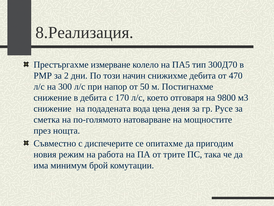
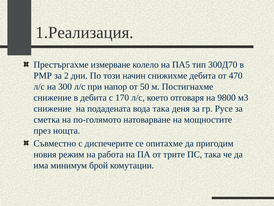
8.Реализация: 8.Реализация -> 1.Реализация
вода цена: цена -> така
